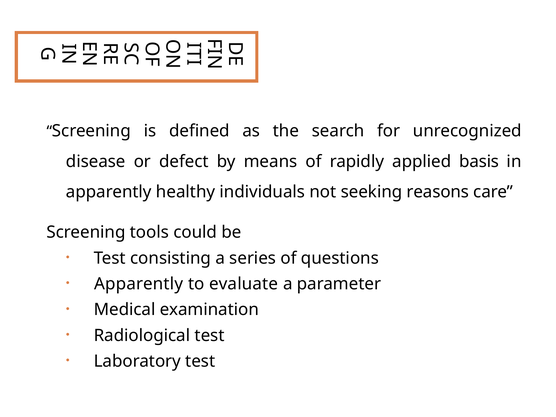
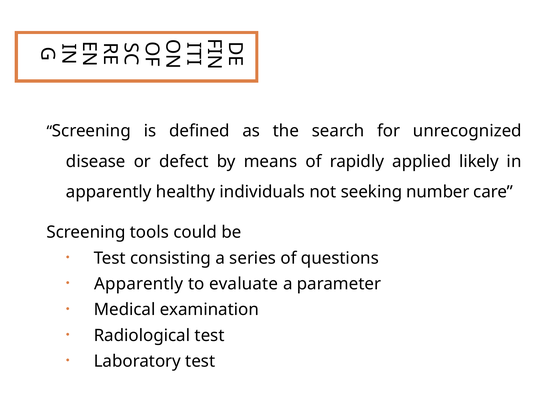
basis: basis -> likely
reasons: reasons -> number
